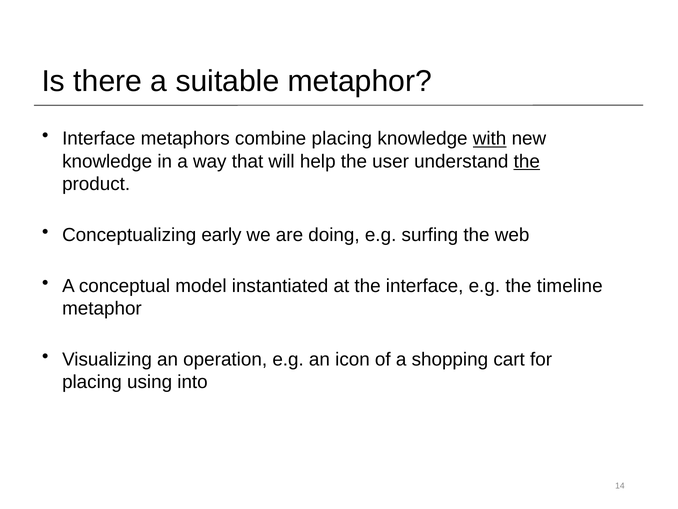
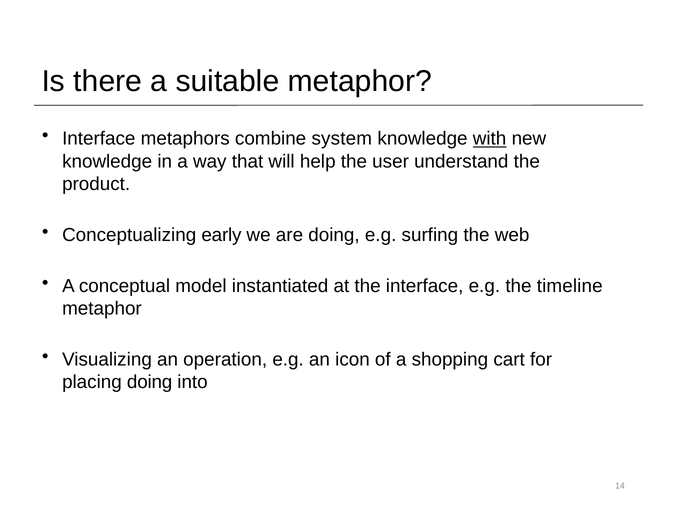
combine placing: placing -> system
the at (527, 161) underline: present -> none
placing using: using -> doing
